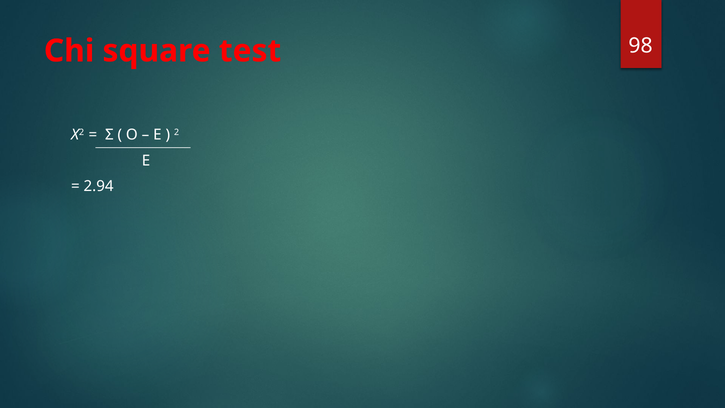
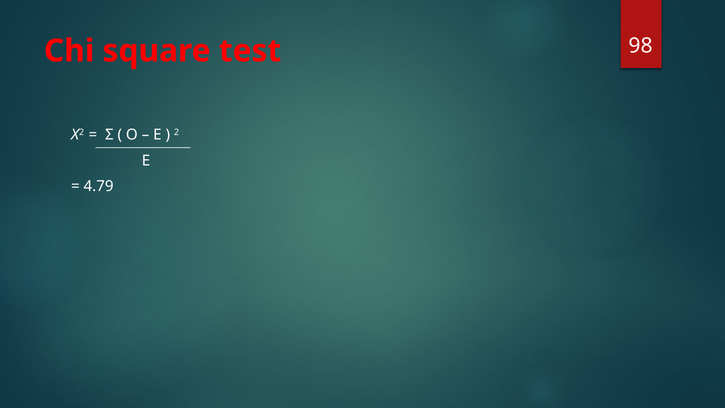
2.94: 2.94 -> 4.79
